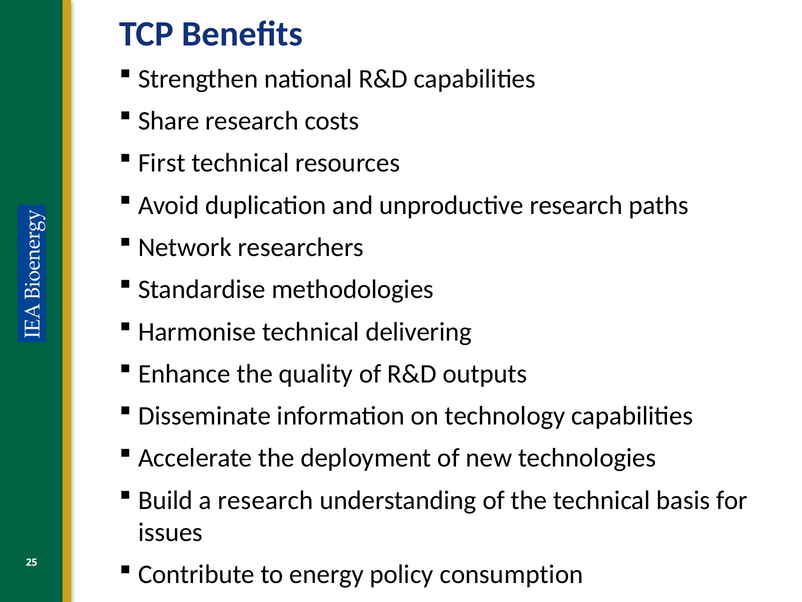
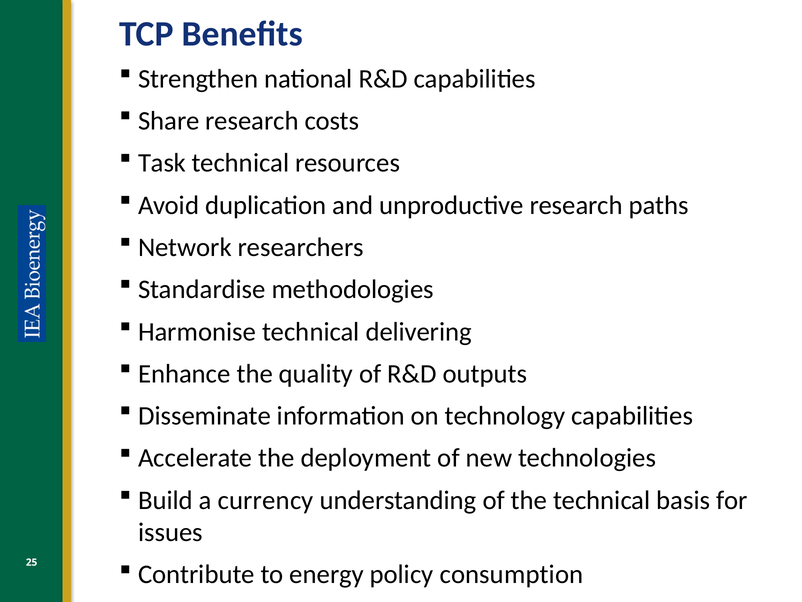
First: First -> Task
a research: research -> currency
